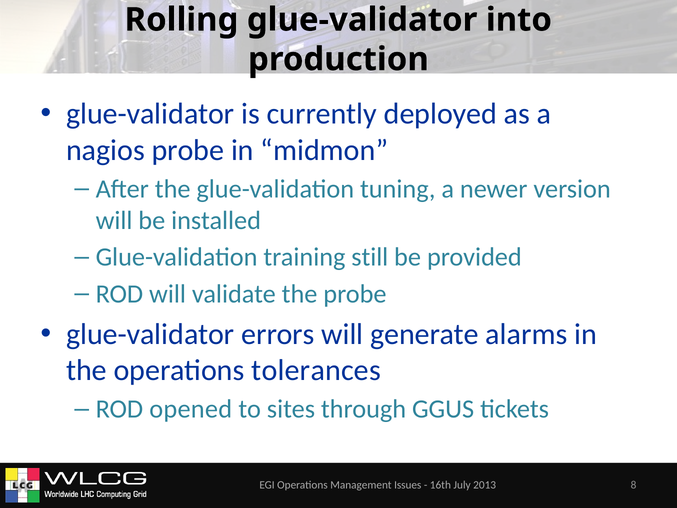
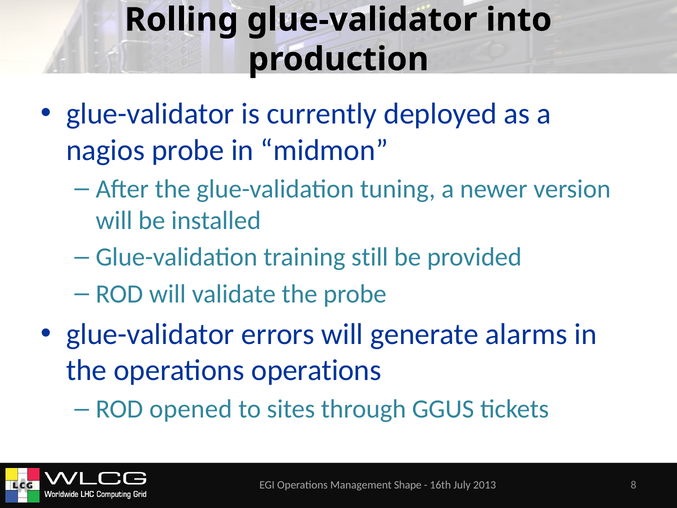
operations tolerances: tolerances -> operations
Issues: Issues -> Shape
